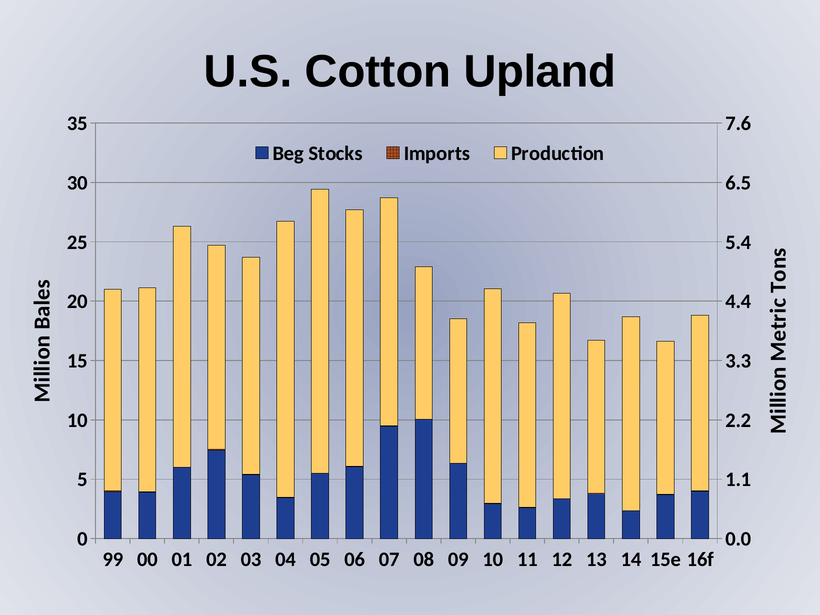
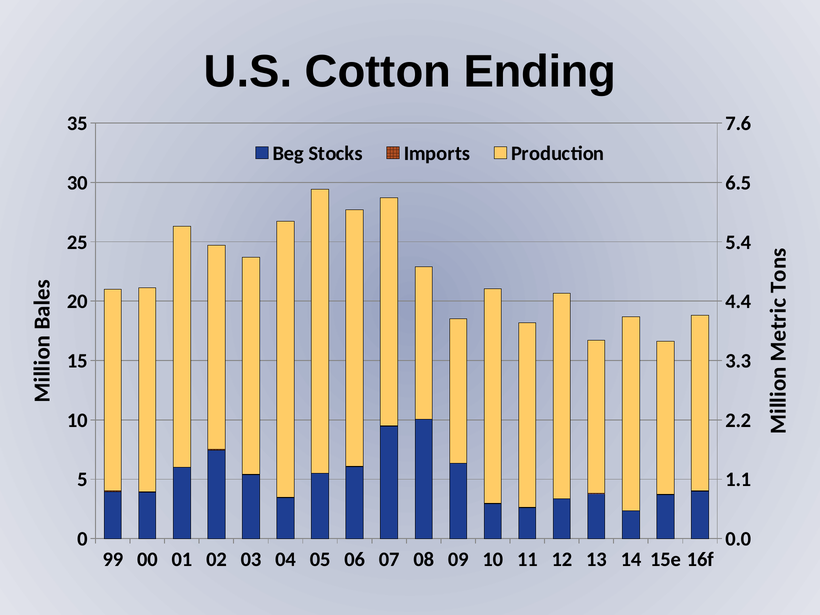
Upland: Upland -> Ending
